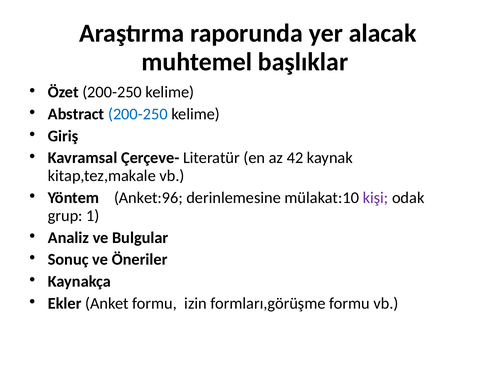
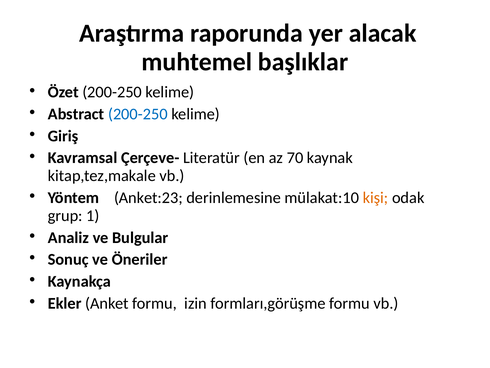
42: 42 -> 70
Anket:96: Anket:96 -> Anket:23
kişi colour: purple -> orange
